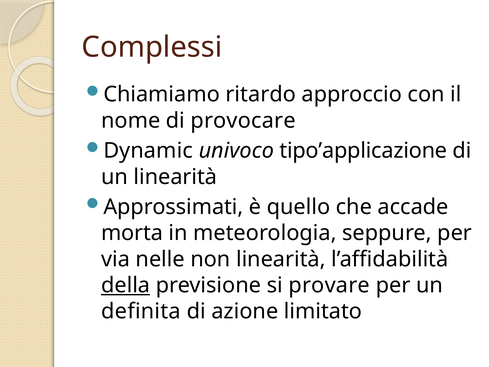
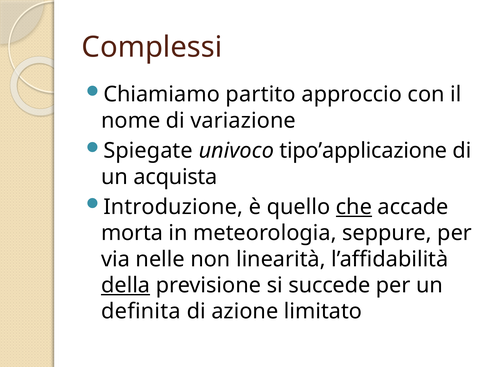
ritardo: ritardo -> partito
provocare: provocare -> variazione
Dynamic: Dynamic -> Spiegate
un linearità: linearità -> acquista
Approssimati: Approssimati -> Introduzione
che underline: none -> present
provare: provare -> succede
